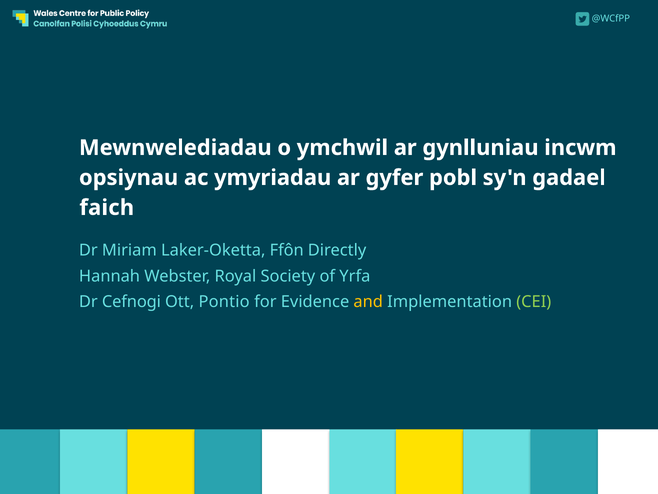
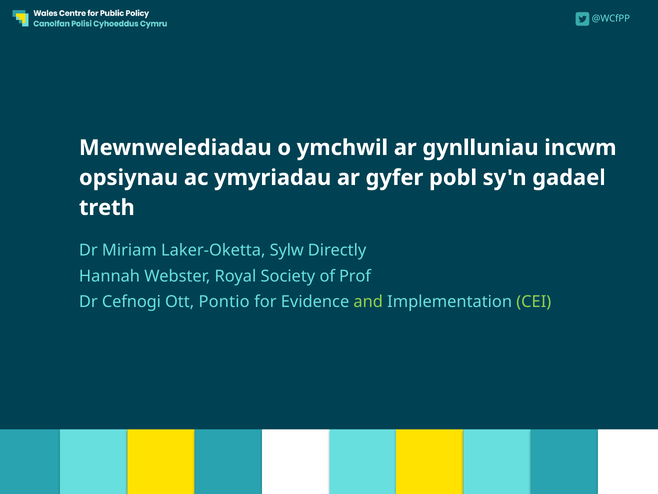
faich: faich -> treth
Ffôn: Ffôn -> Sylw
Yrfa: Yrfa -> Prof
and colour: yellow -> light green
